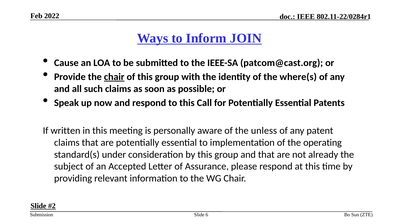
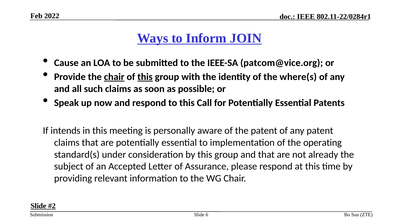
patcom@cast.org: patcom@cast.org -> patcom@vice.org
this at (145, 77) underline: none -> present
written: written -> intends
the unless: unless -> patent
